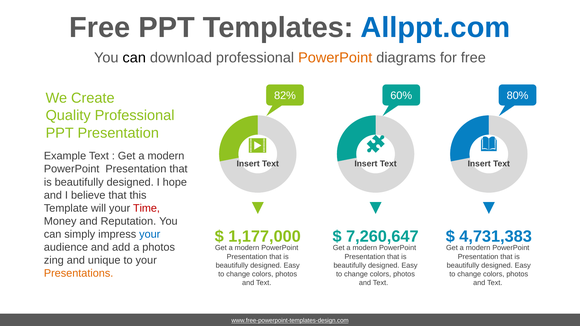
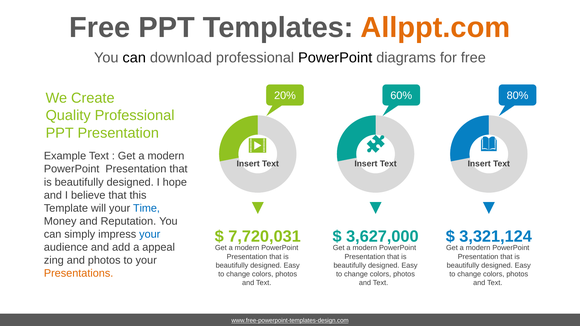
Allppt.com colour: blue -> orange
PowerPoint at (335, 58) colour: orange -> black
82%: 82% -> 20%
Time colour: red -> blue
1,177,000: 1,177,000 -> 7,720,031
7,260,647: 7,260,647 -> 3,627,000
4,731,383: 4,731,383 -> 3,321,124
a photos: photos -> appeal
and unique: unique -> photos
